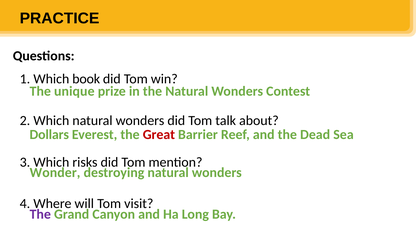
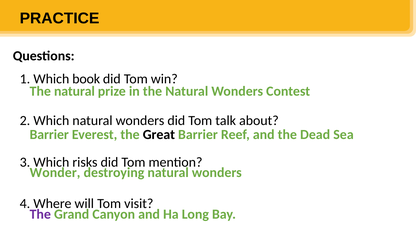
unique at (74, 91): unique -> natural
Dollars at (49, 135): Dollars -> Barrier
Great colour: red -> black
